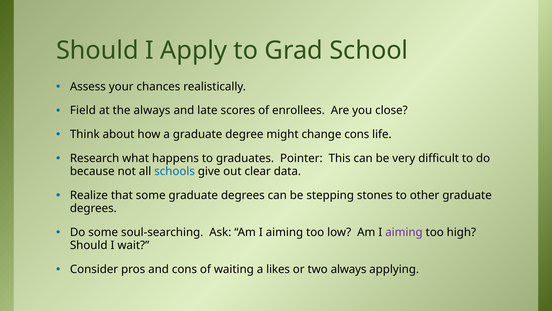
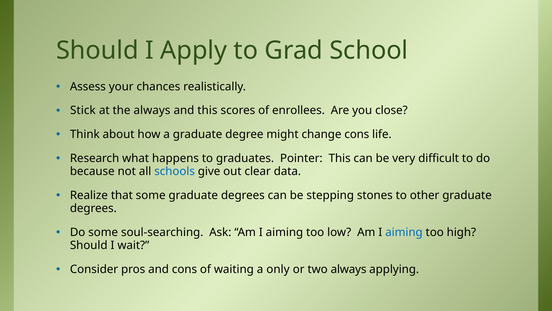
Field: Field -> Stick
and late: late -> this
aiming at (404, 232) colour: purple -> blue
likes: likes -> only
